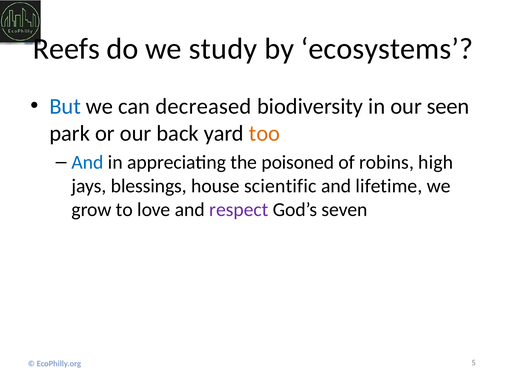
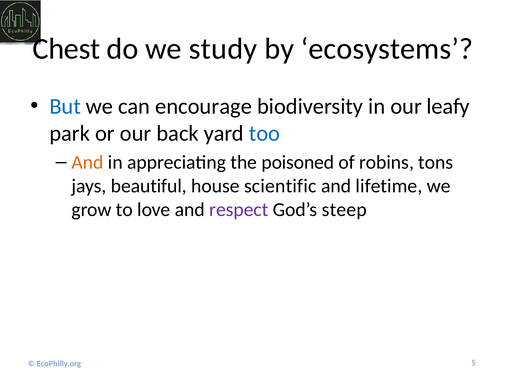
Reefs: Reefs -> Chest
decreased: decreased -> encourage
seen: seen -> leafy
too colour: orange -> blue
And at (87, 162) colour: blue -> orange
high: high -> tons
blessings: blessings -> beautiful
seven: seven -> steep
